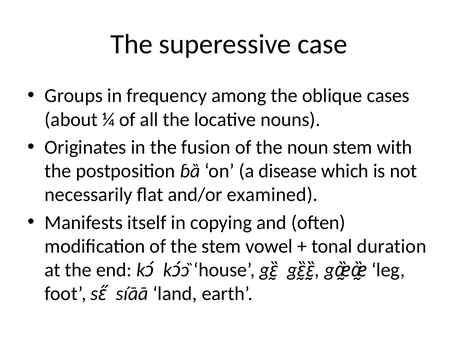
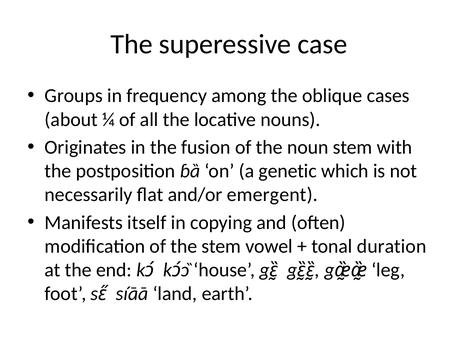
disease: disease -> genetic
examined: examined -> emergent
